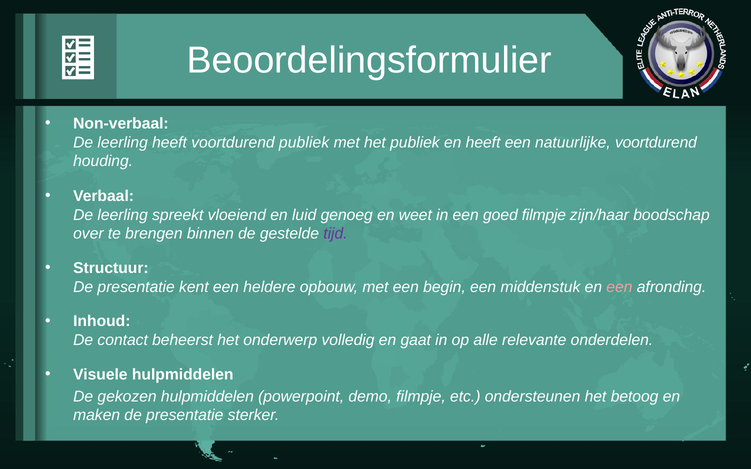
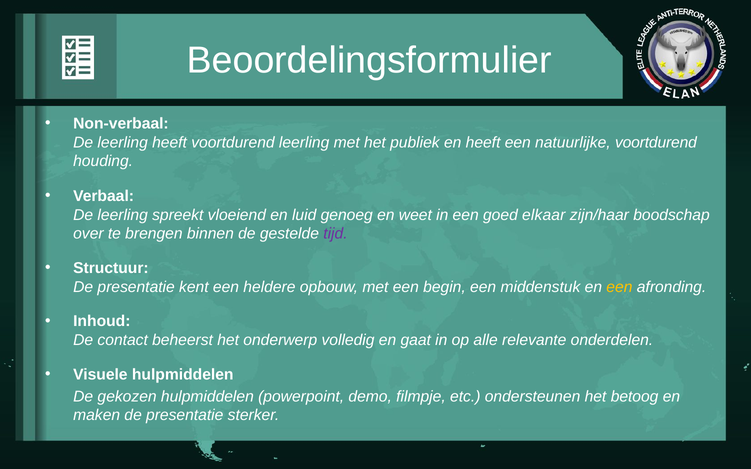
voortdurend publiek: publiek -> leerling
goed filmpje: filmpje -> elkaar
een at (619, 287) colour: pink -> yellow
